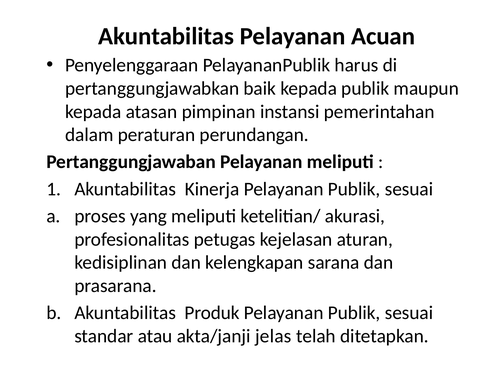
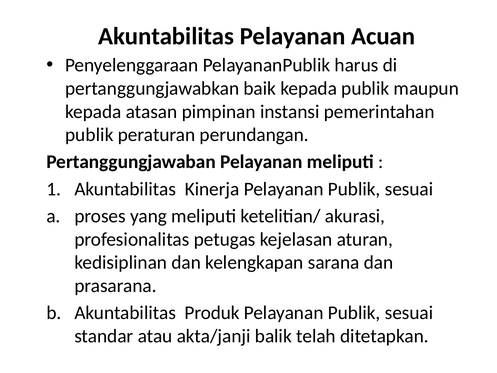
dalam at (89, 135): dalam -> publik
jelas: jelas -> balik
